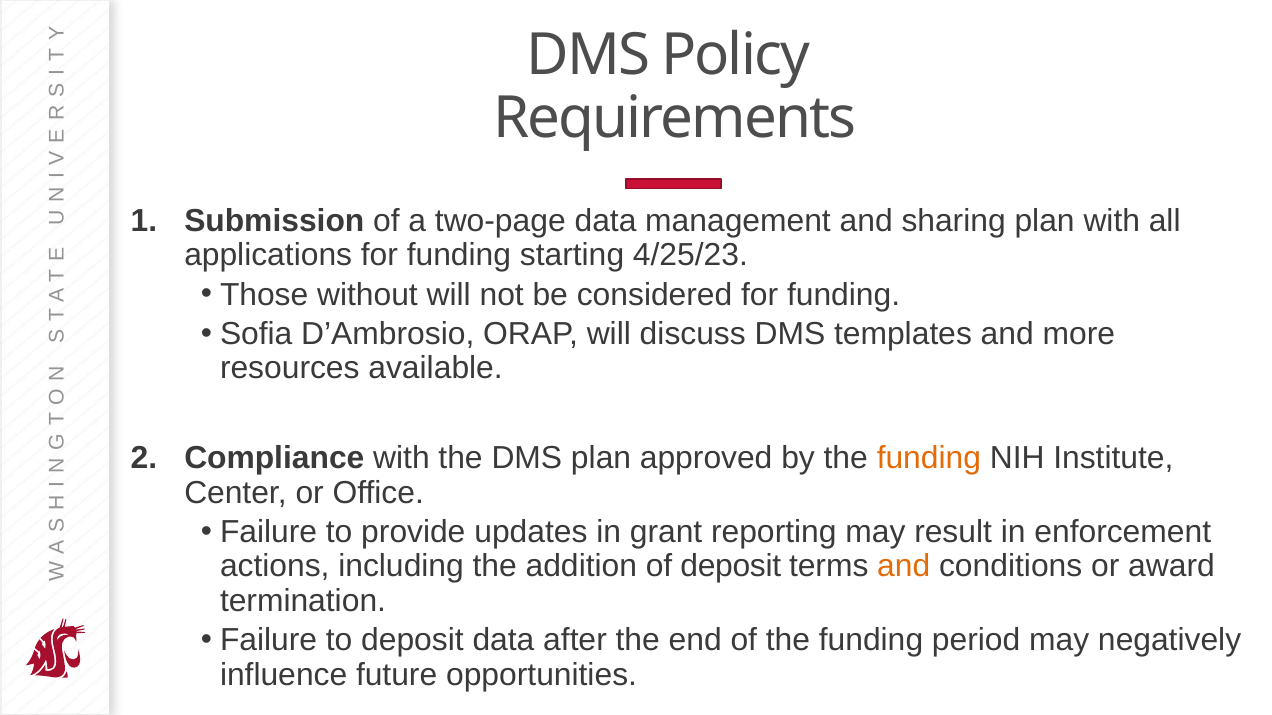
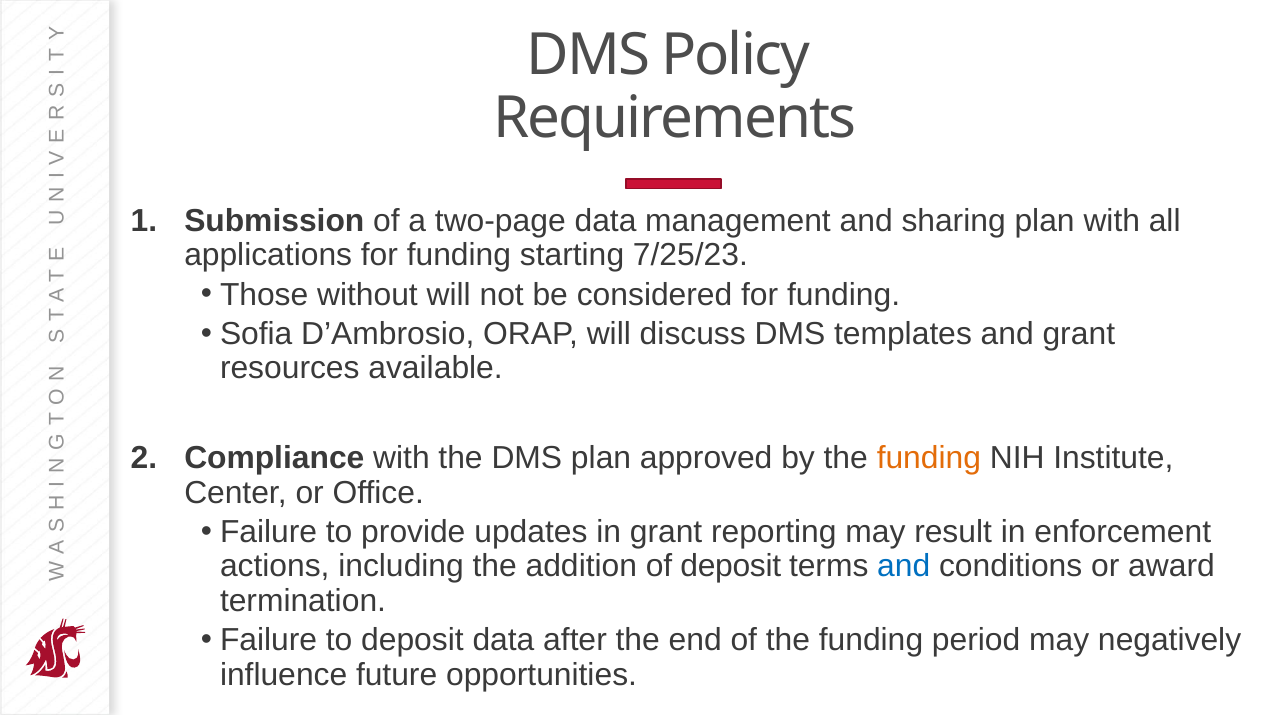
4/25/23: 4/25/23 -> 7/25/23
and more: more -> grant
and at (904, 567) colour: orange -> blue
